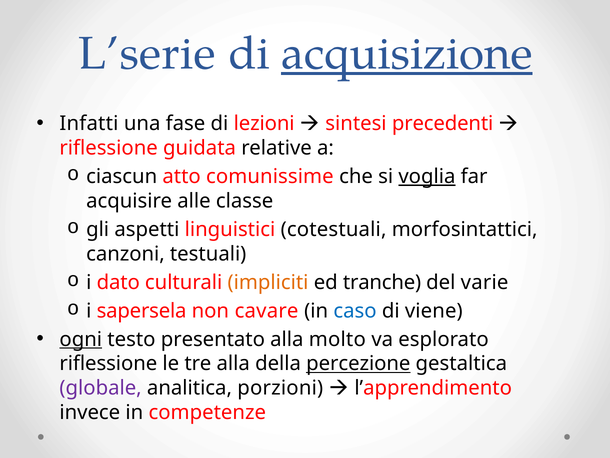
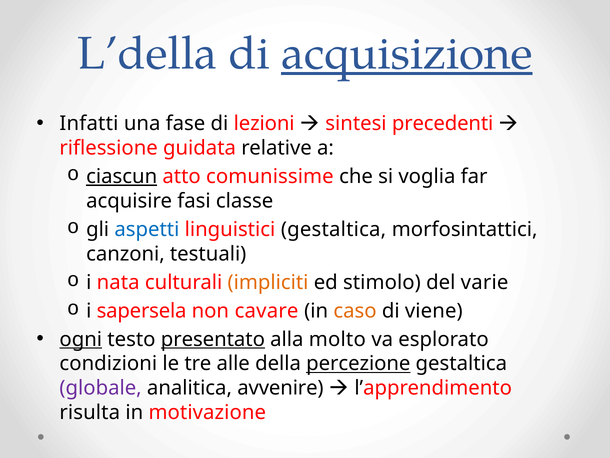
L’serie: L’serie -> L’della
ciascun underline: none -> present
voglia underline: present -> none
alle: alle -> fasi
aspetti colour: black -> blue
linguistici cotestuali: cotestuali -> gestaltica
dato: dato -> nata
tranche: tranche -> stimolo
caso colour: blue -> orange
presentato underline: none -> present
riflessione at (108, 363): riflessione -> condizioni
tre alla: alla -> alle
porzioni: porzioni -> avvenire
invece: invece -> risulta
competenze: competenze -> motivazione
